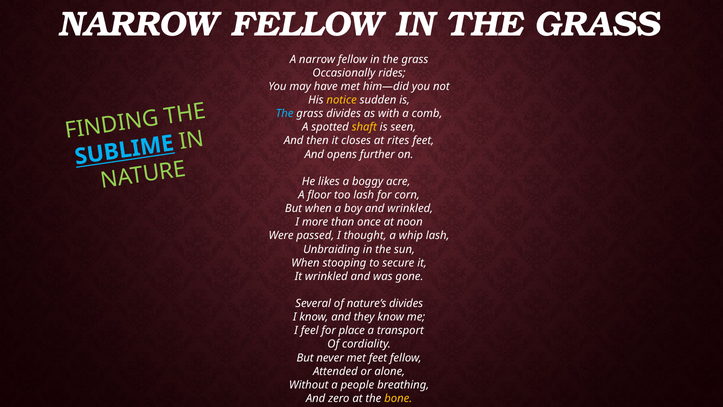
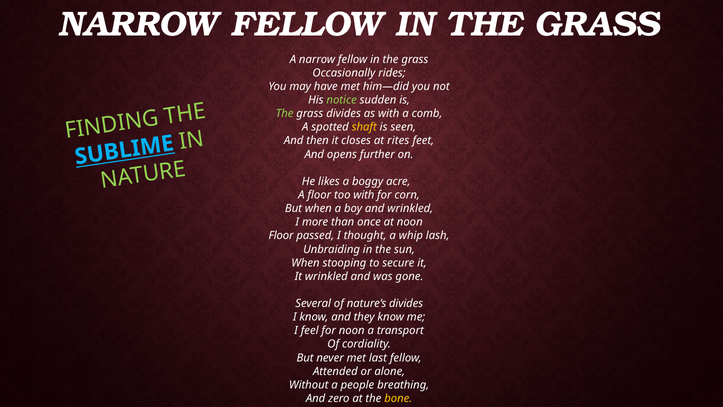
notice colour: yellow -> light green
The at (285, 114) colour: light blue -> light green
too lash: lash -> with
Were at (281, 236): Were -> Floor
for place: place -> noon
met feet: feet -> last
